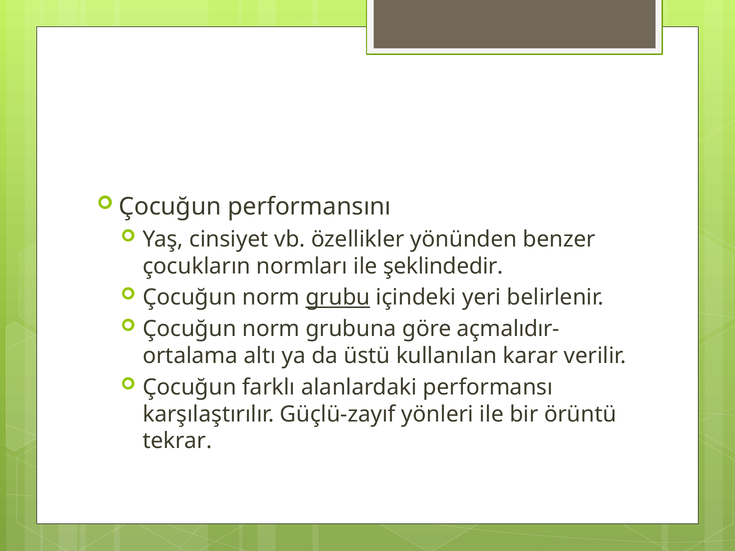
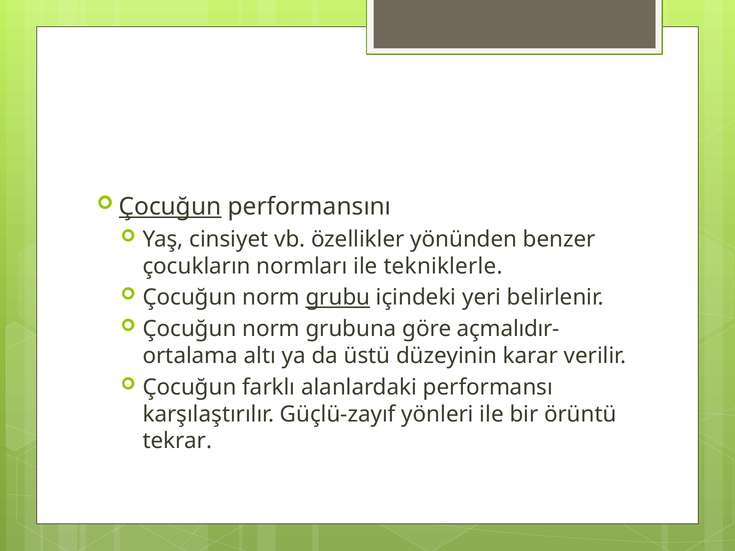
Çocuğun at (170, 207) underline: none -> present
şeklindedir: şeklindedir -> tekniklerle
kullanılan: kullanılan -> düzeyinin
